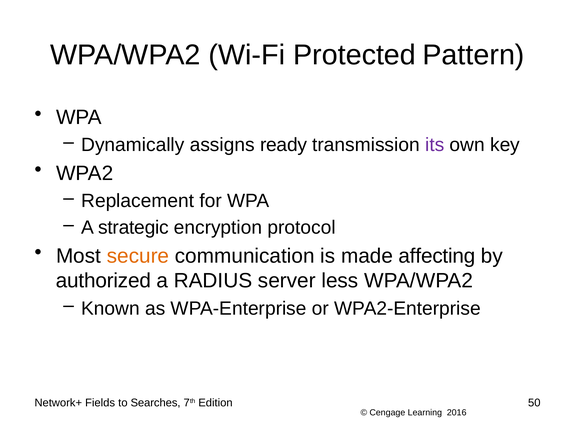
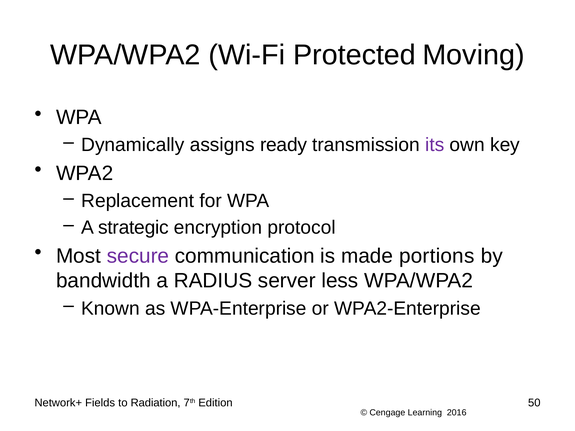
Pattern: Pattern -> Moving
secure colour: orange -> purple
affecting: affecting -> portions
authorized: authorized -> bandwidth
Searches: Searches -> Radiation
